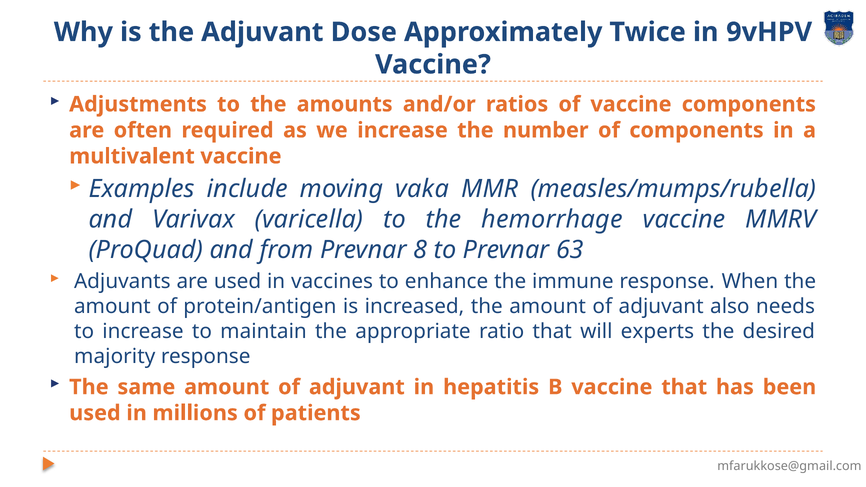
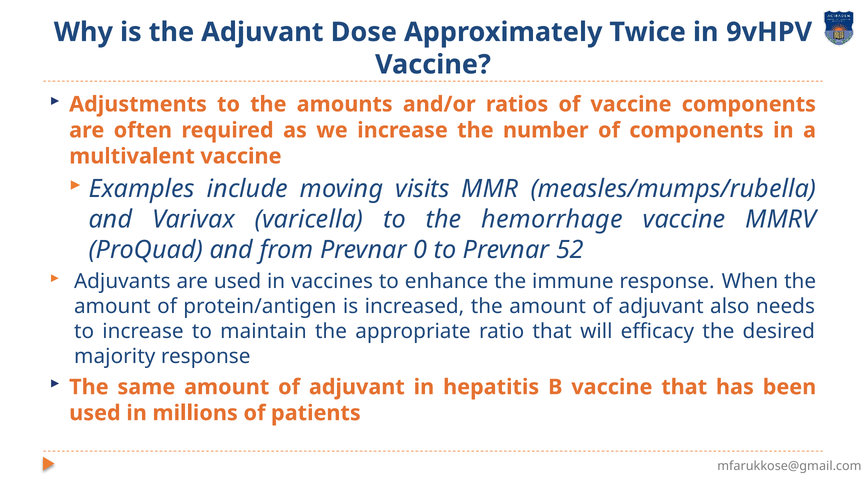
vaka: vaka -> visits
8: 8 -> 0
63: 63 -> 52
experts: experts -> efficacy
